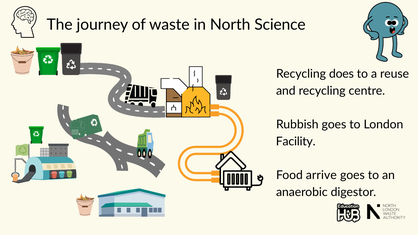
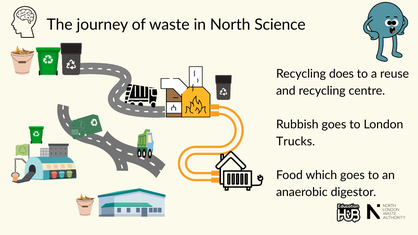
Facility: Facility -> Trucks
arrive: arrive -> which
